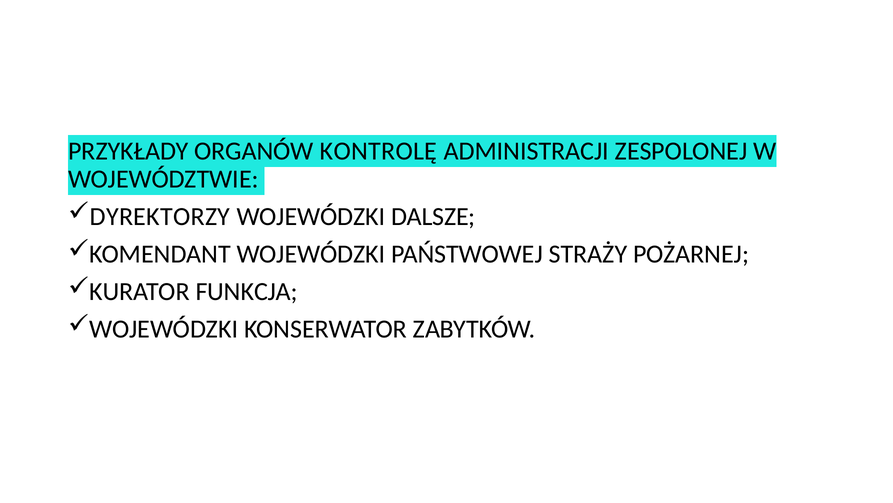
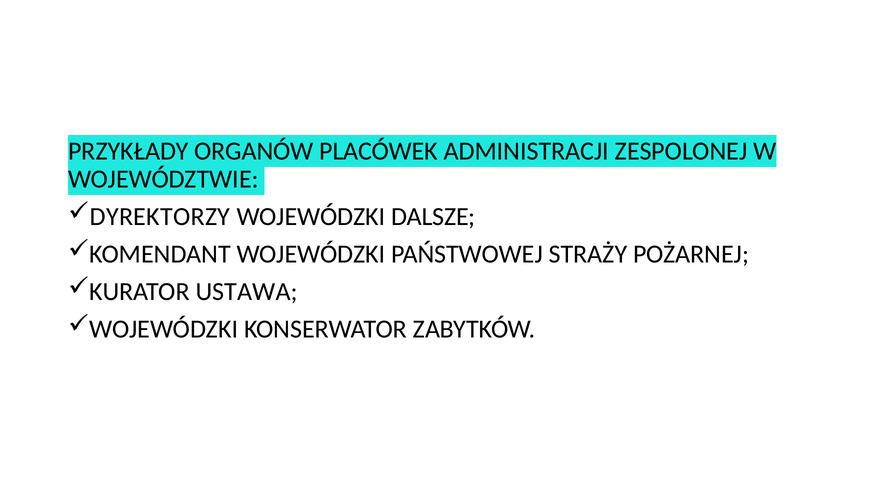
KONTROLĘ: KONTROLĘ -> PLACÓWEK
FUNKCJA: FUNKCJA -> USTAWA
